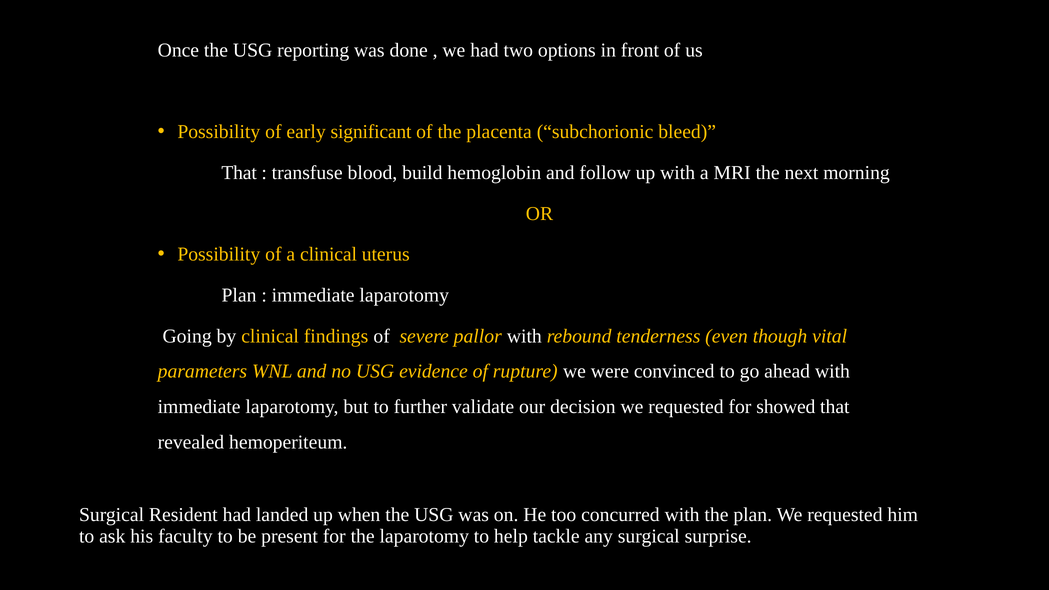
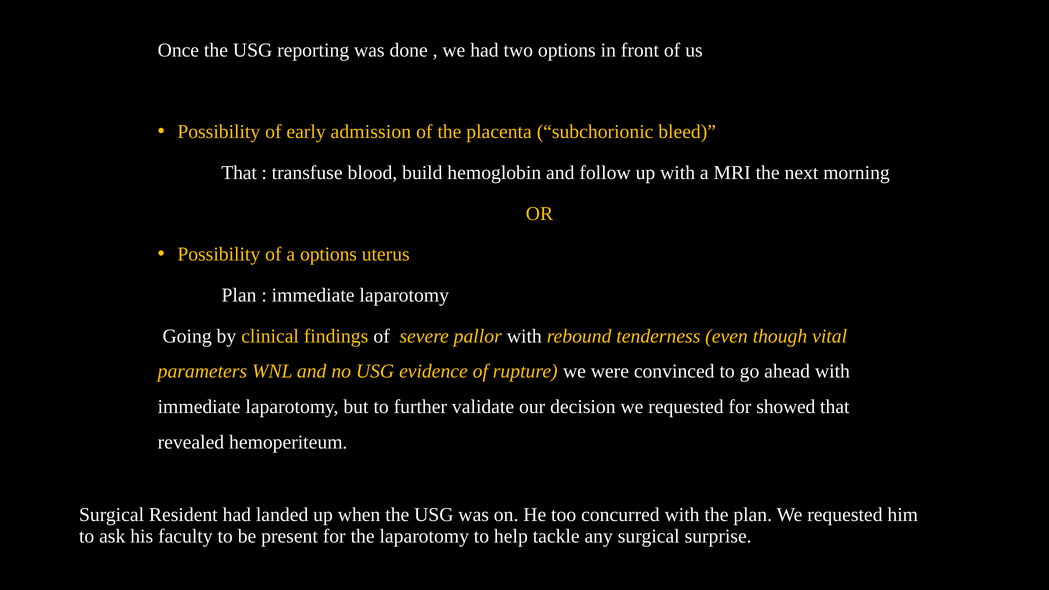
significant: significant -> admission
a clinical: clinical -> options
